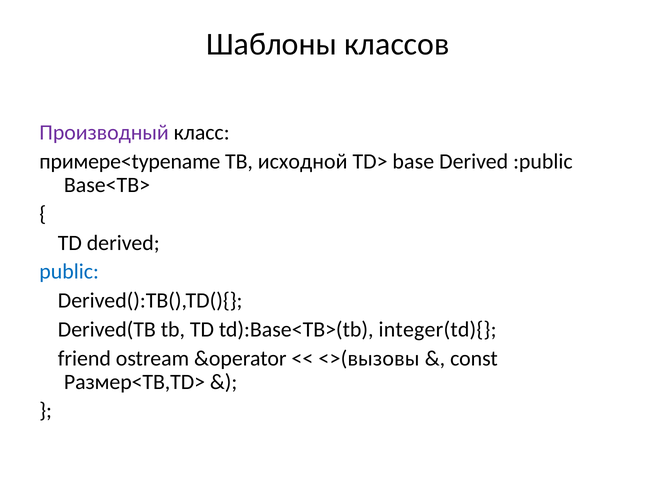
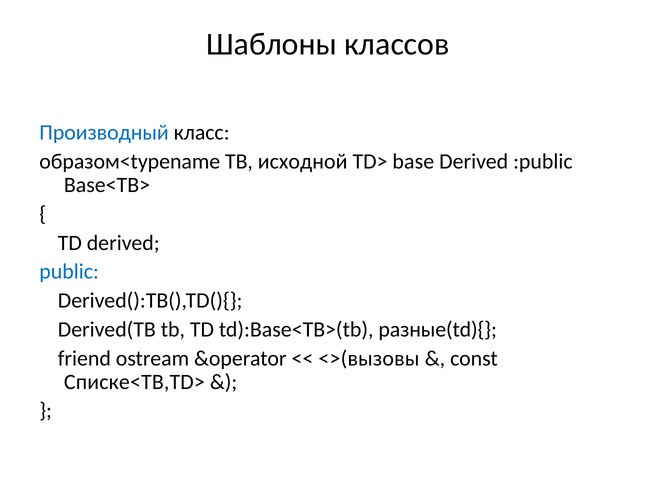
Производный colour: purple -> blue
примере<typename: примере<typename -> образом<typename
integer(td){: integer(td){ -> разные(td){
Размер<TB,TD>: Размер<TB,TD> -> Списке<TB,TD>
